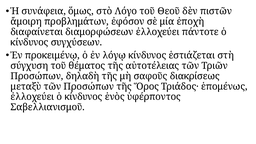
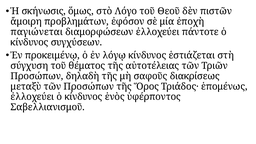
συνάφεια: συνάφεια -> σκήνωσις
διαφαίνεται: διαφαίνεται -> παγιώνεται
